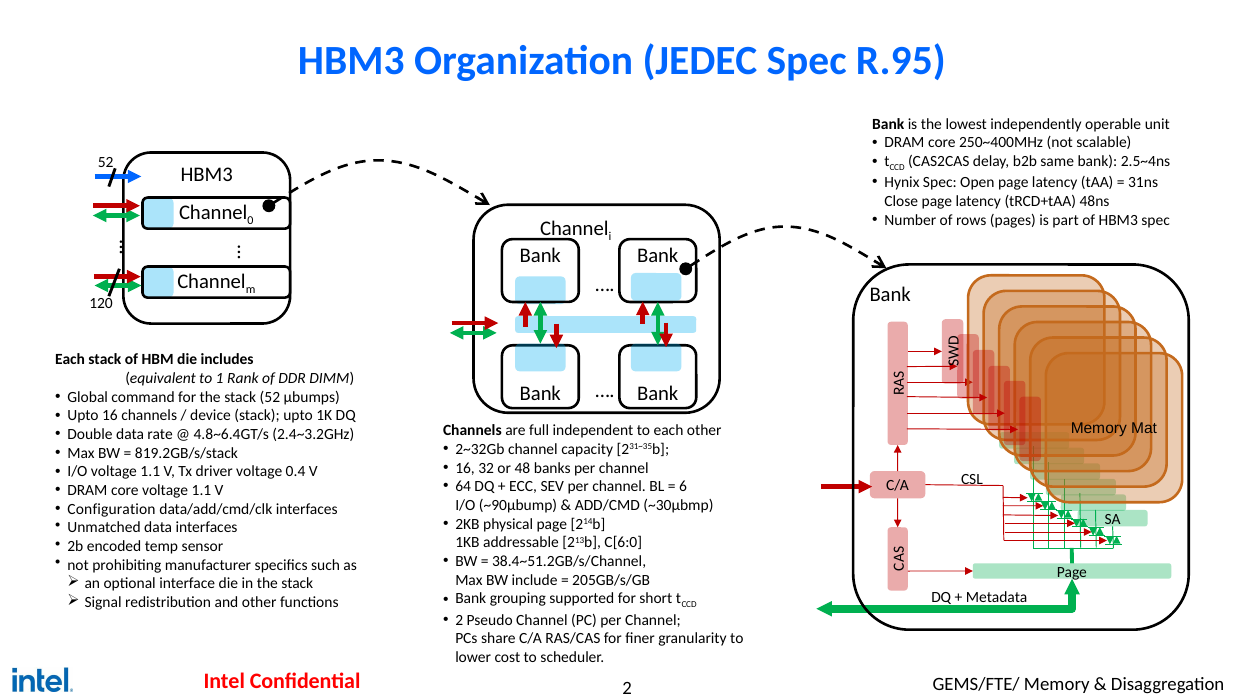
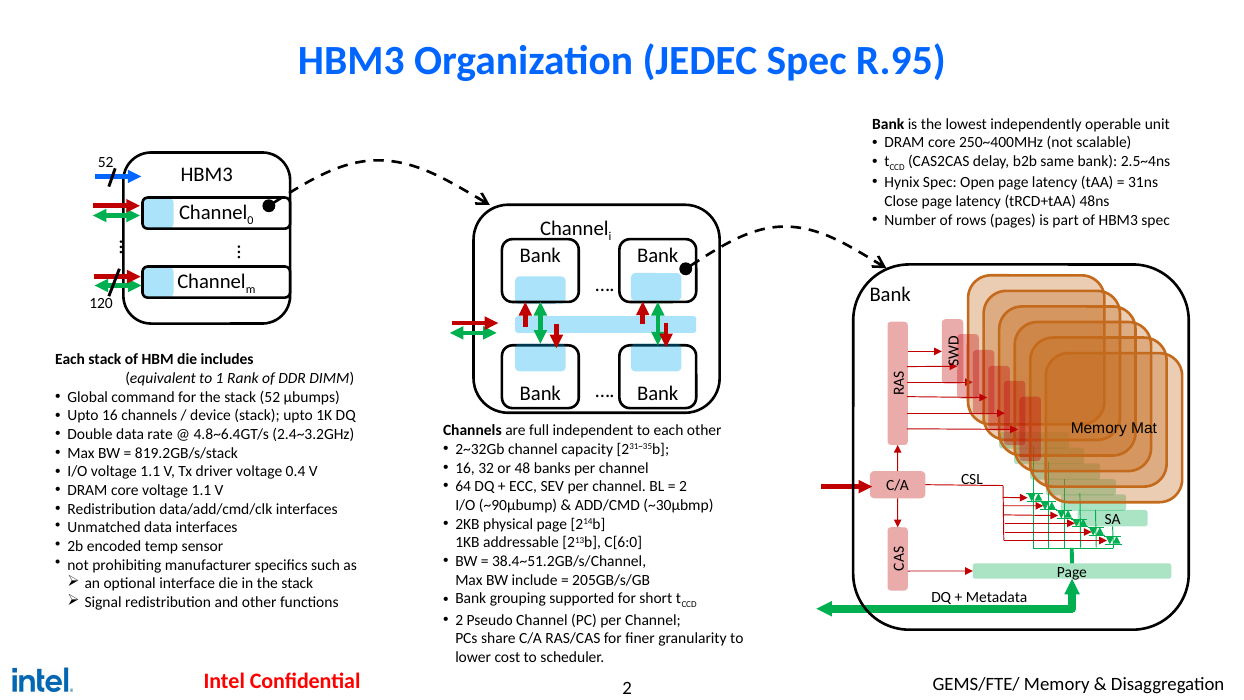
6 at (683, 487): 6 -> 2
Configuration at (112, 509): Configuration -> Redistribution
